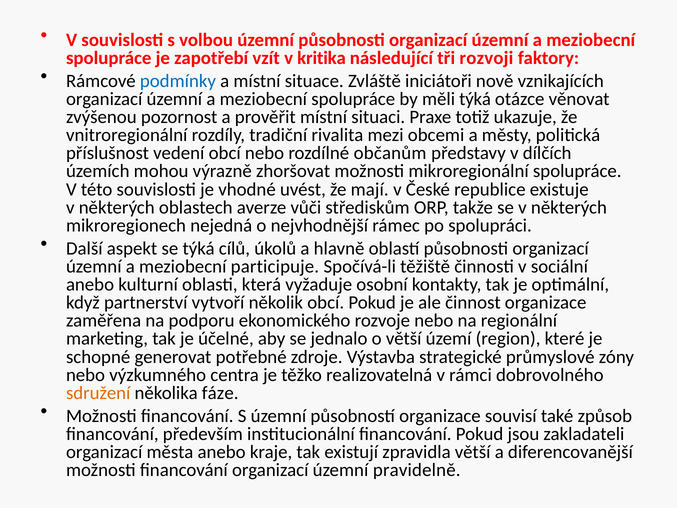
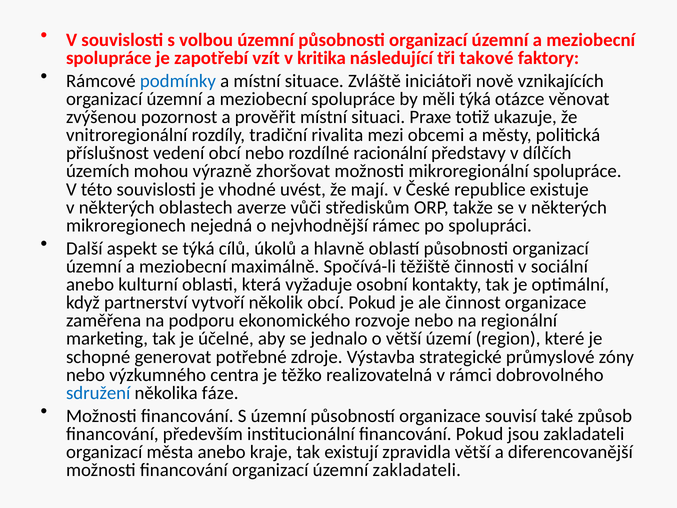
rozvoji: rozvoji -> takové
občanům: občanům -> racionální
participuje: participuje -> maximálně
sdružení colour: orange -> blue
územní pravidelně: pravidelně -> zakladateli
